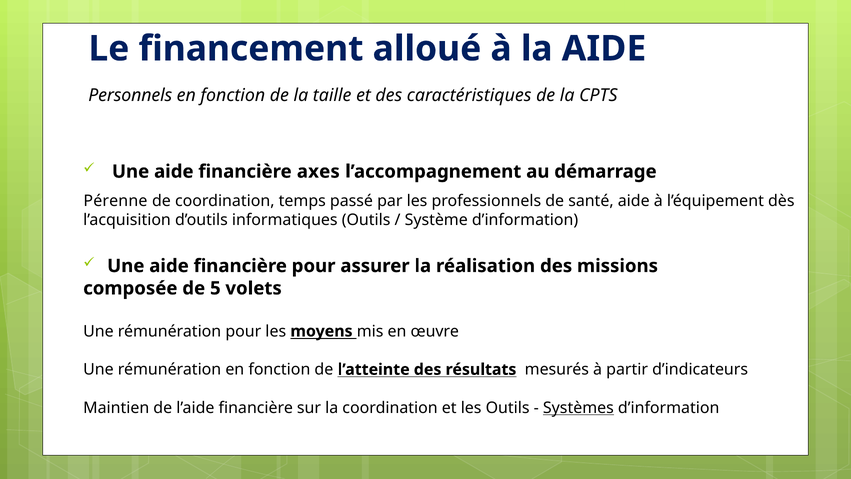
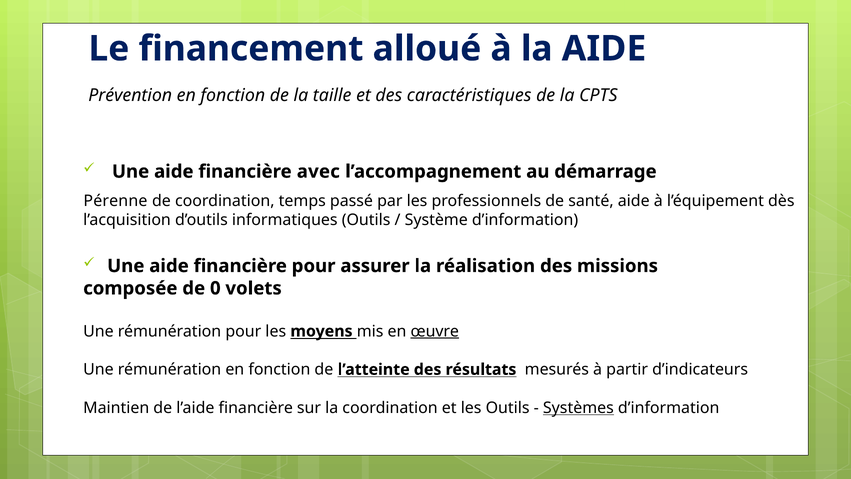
Personnels: Personnels -> Prévention
axes: axes -> avec
5: 5 -> 0
œuvre underline: none -> present
